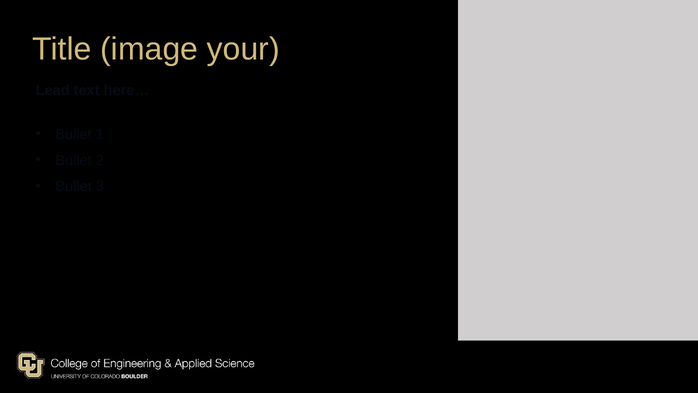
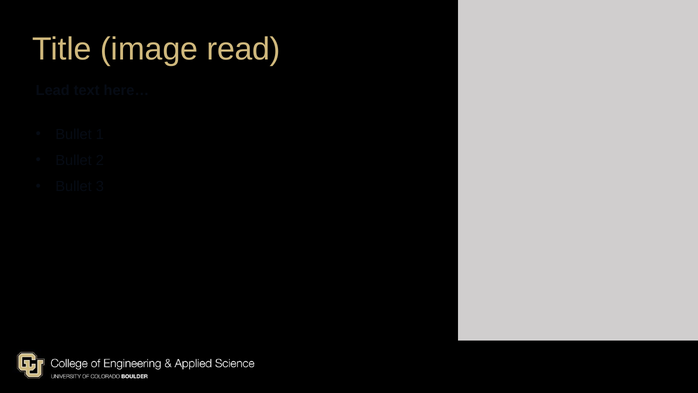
your: your -> read
